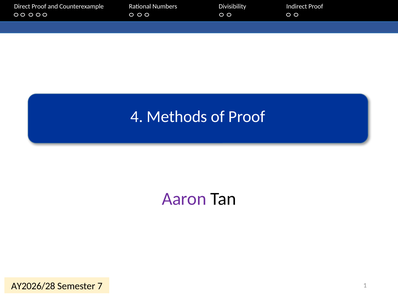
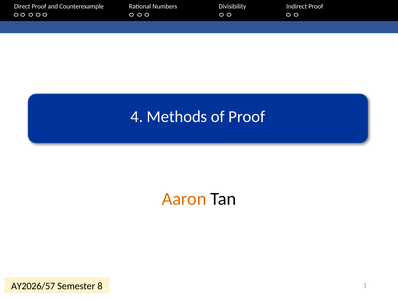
Aaron colour: purple -> orange
AY2026/28: AY2026/28 -> AY2026/57
7: 7 -> 8
